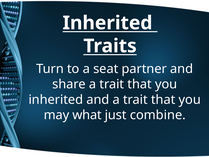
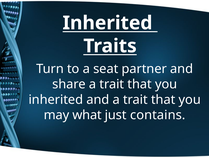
combine: combine -> contains
